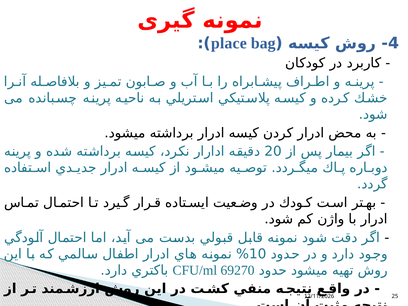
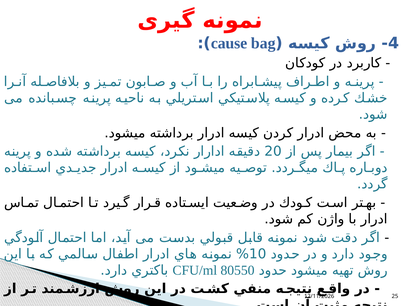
place: place -> cause
69270: 69270 -> 80550
